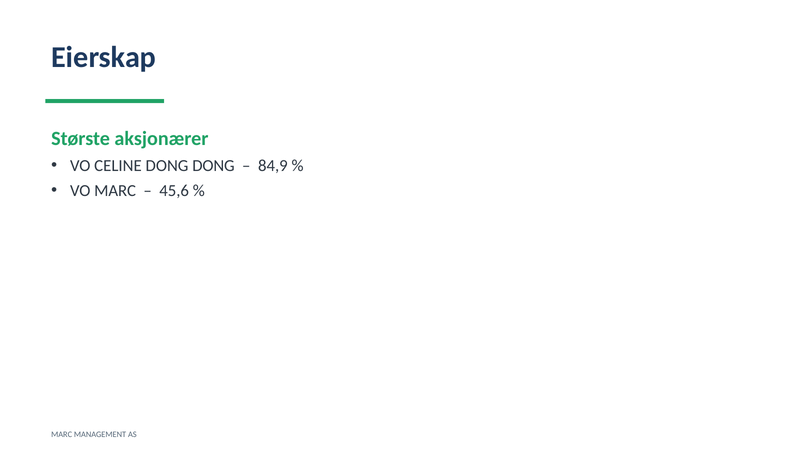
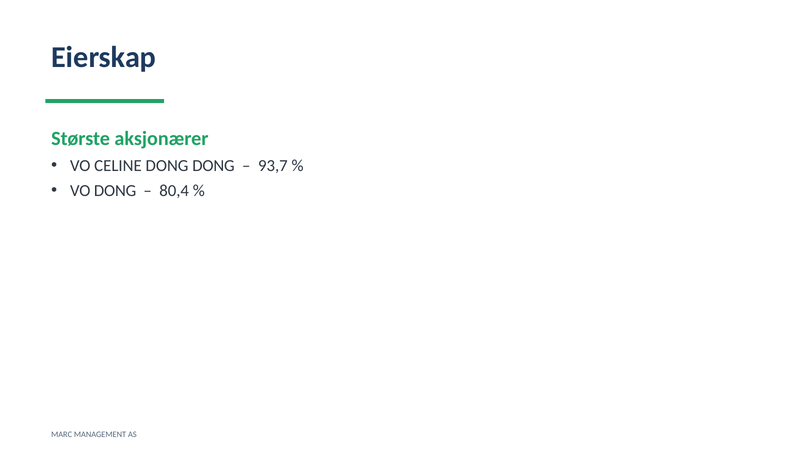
84,9: 84,9 -> 93,7
VO MARC: MARC -> DONG
45,6: 45,6 -> 80,4
